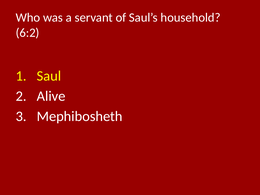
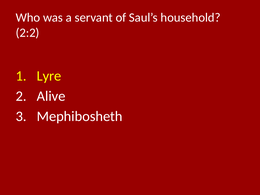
6:2: 6:2 -> 2:2
Saul: Saul -> Lyre
